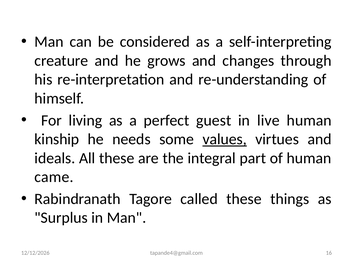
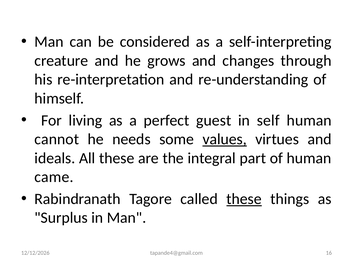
live: live -> self
kinship: kinship -> cannot
these at (244, 199) underline: none -> present
